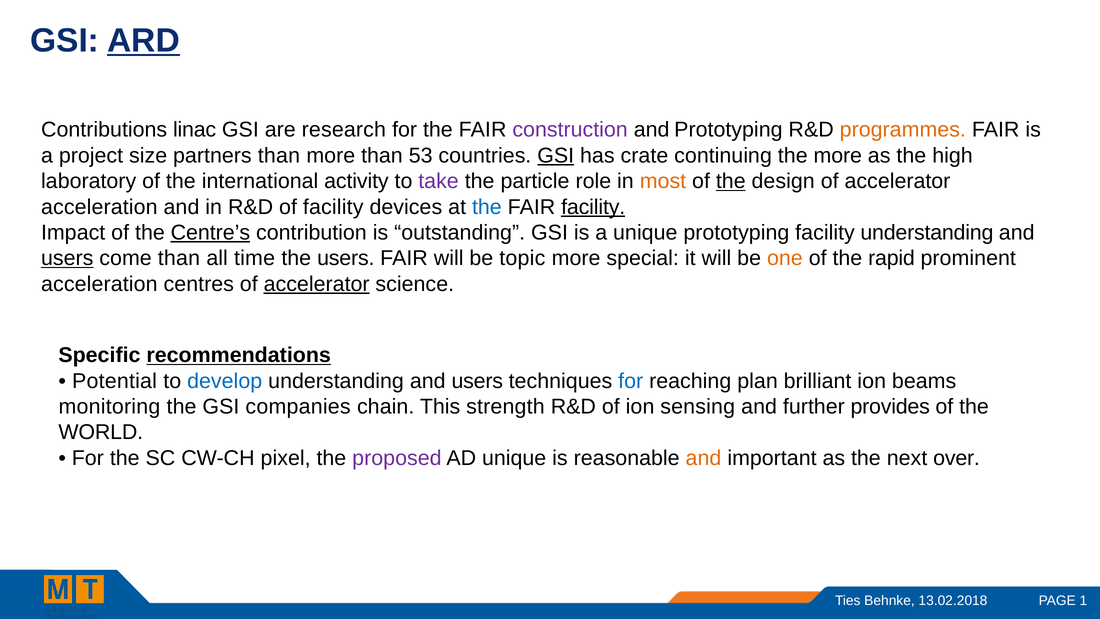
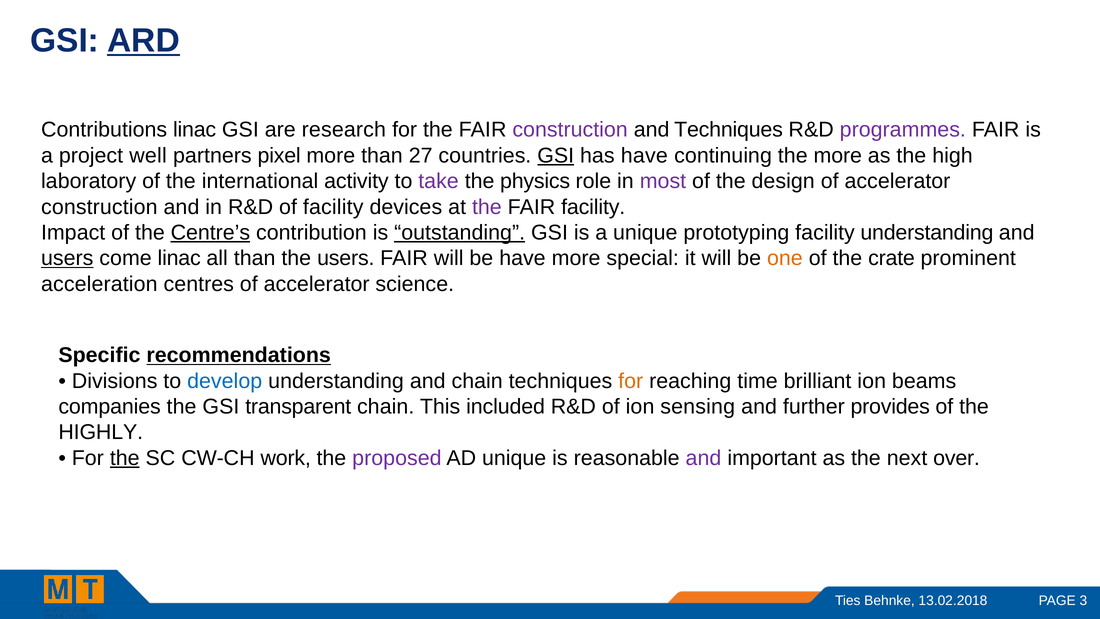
and Prototyping: Prototyping -> Techniques
programmes colour: orange -> purple
size: size -> well
partners than: than -> pixel
53: 53 -> 27
has crate: crate -> have
particle: particle -> physics
most colour: orange -> purple
the at (731, 181) underline: present -> none
acceleration at (99, 207): acceleration -> construction
the at (487, 207) colour: blue -> purple
facility at (593, 207) underline: present -> none
outstanding underline: none -> present
come than: than -> linac
all time: time -> than
be topic: topic -> have
rapid: rapid -> crate
accelerator at (317, 284) underline: present -> none
Potential: Potential -> Divisions
users at (477, 381): users -> chain
for at (631, 381) colour: blue -> orange
plan: plan -> time
monitoring: monitoring -> companies
companies: companies -> transparent
strength: strength -> included
WORLD: WORLD -> HIGHLY
the at (125, 458) underline: none -> present
pixel: pixel -> work
and at (703, 458) colour: orange -> purple
1: 1 -> 3
